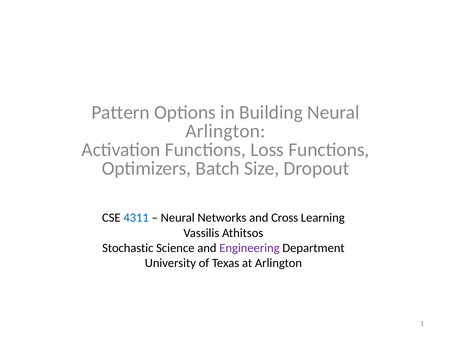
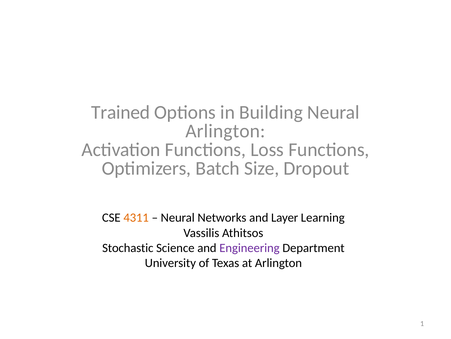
Pattern: Pattern -> Trained
4311 colour: blue -> orange
Cross: Cross -> Layer
